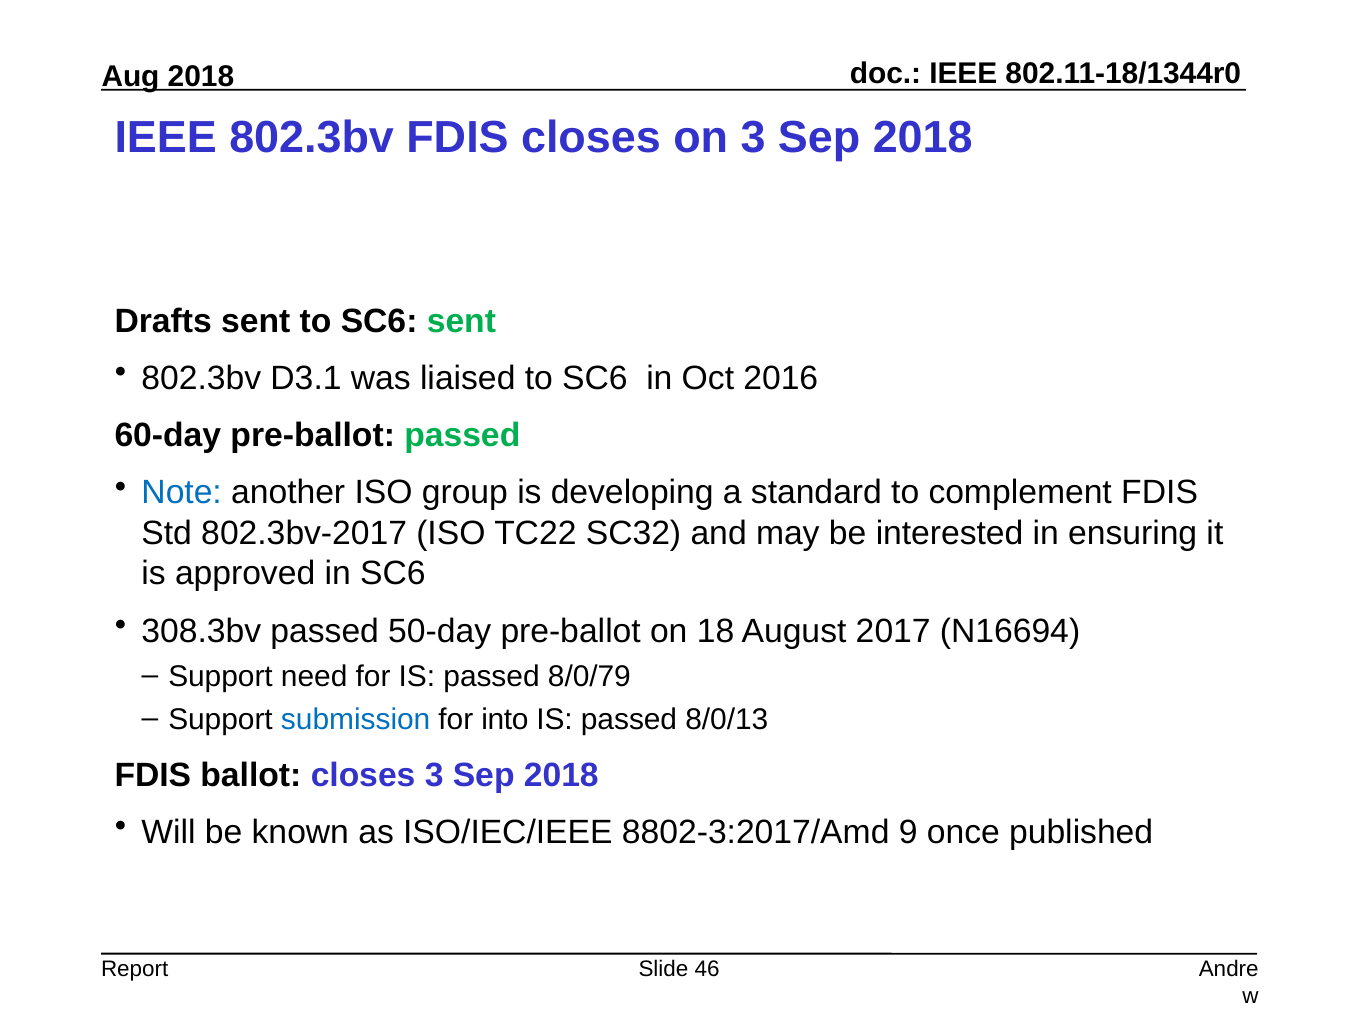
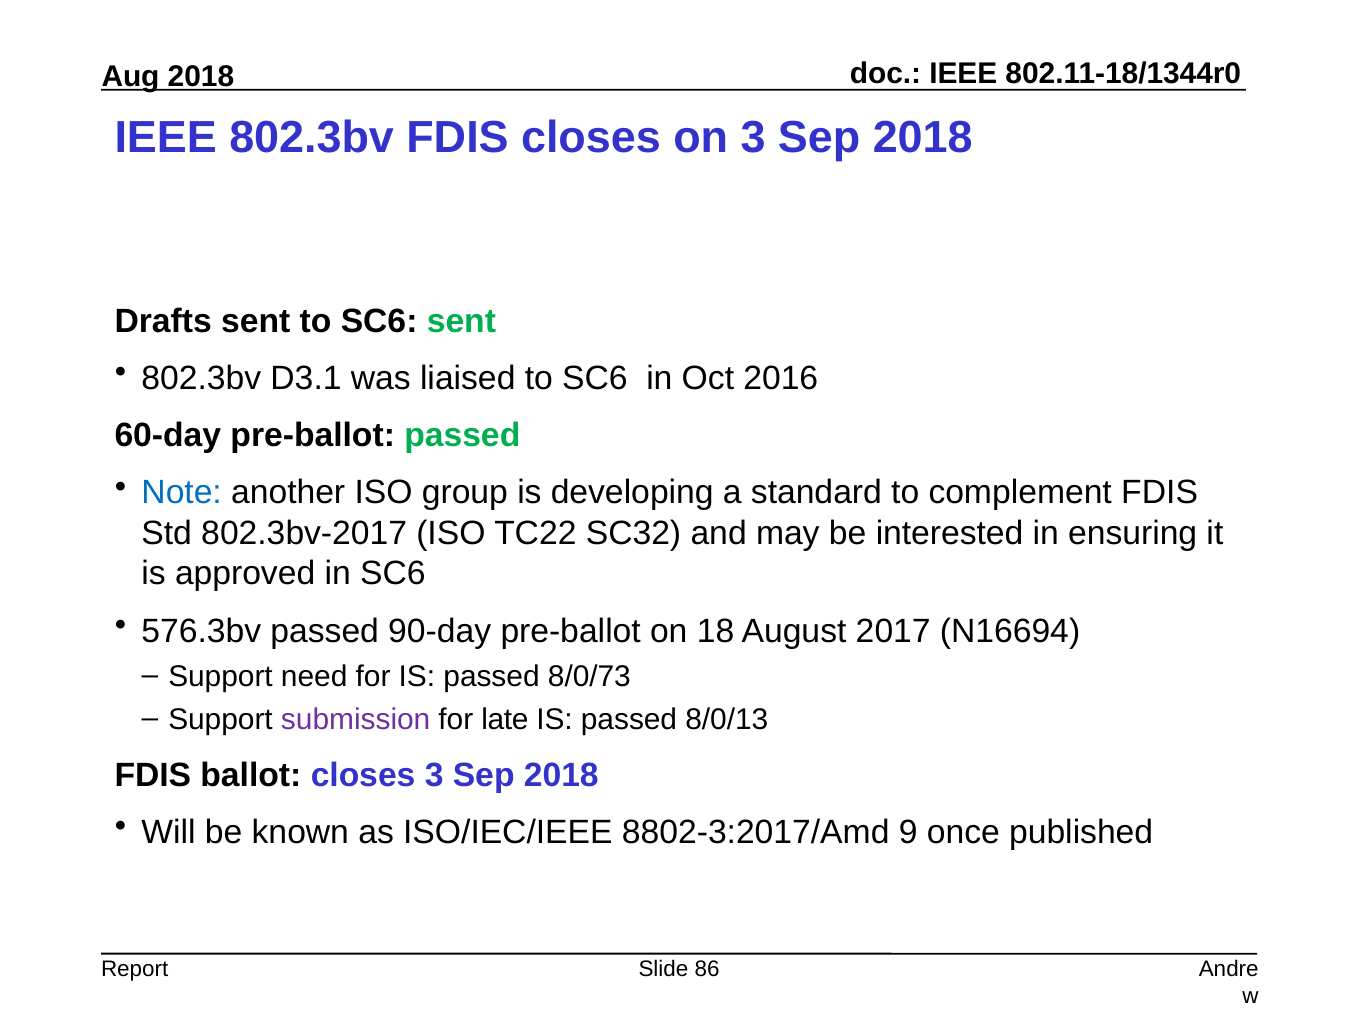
308.3bv: 308.3bv -> 576.3bv
50-day: 50-day -> 90-day
8/0/79: 8/0/79 -> 8/0/73
submission colour: blue -> purple
into: into -> late
46: 46 -> 86
